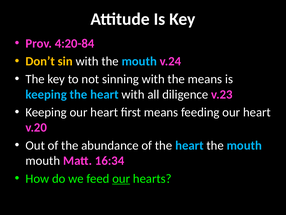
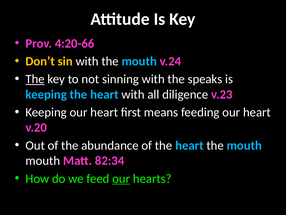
4:20-84: 4:20-84 -> 4:20-66
The at (35, 79) underline: none -> present
the means: means -> speaks
16:34: 16:34 -> 82:34
